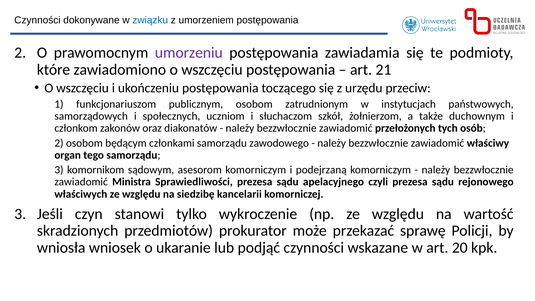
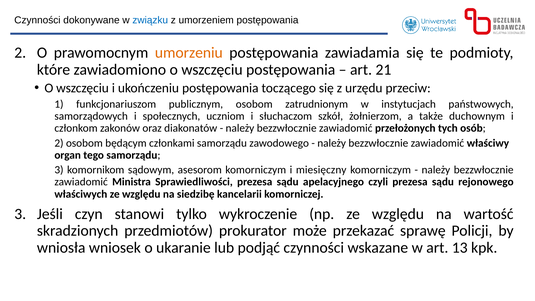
umorzeniu colour: purple -> orange
podejrzaną: podejrzaną -> miesięczny
20: 20 -> 13
